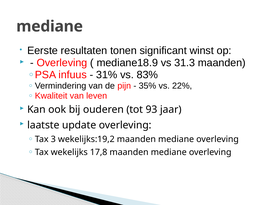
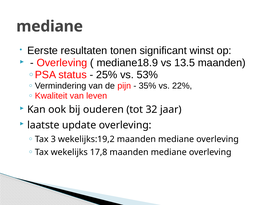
31.3: 31.3 -> 13.5
infuus: infuus -> status
31%: 31% -> 25%
83%: 83% -> 53%
93: 93 -> 32
